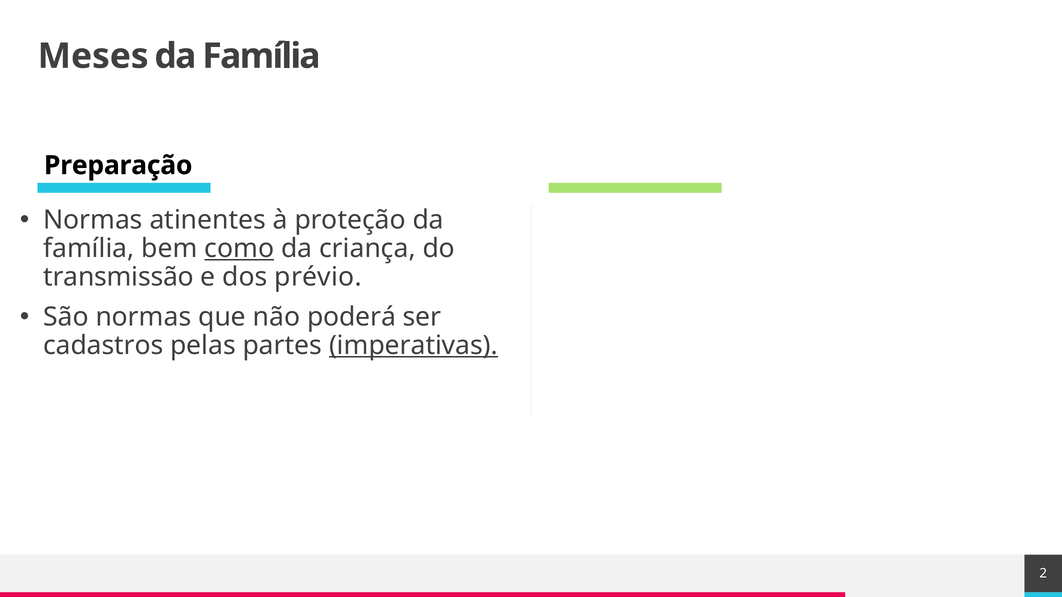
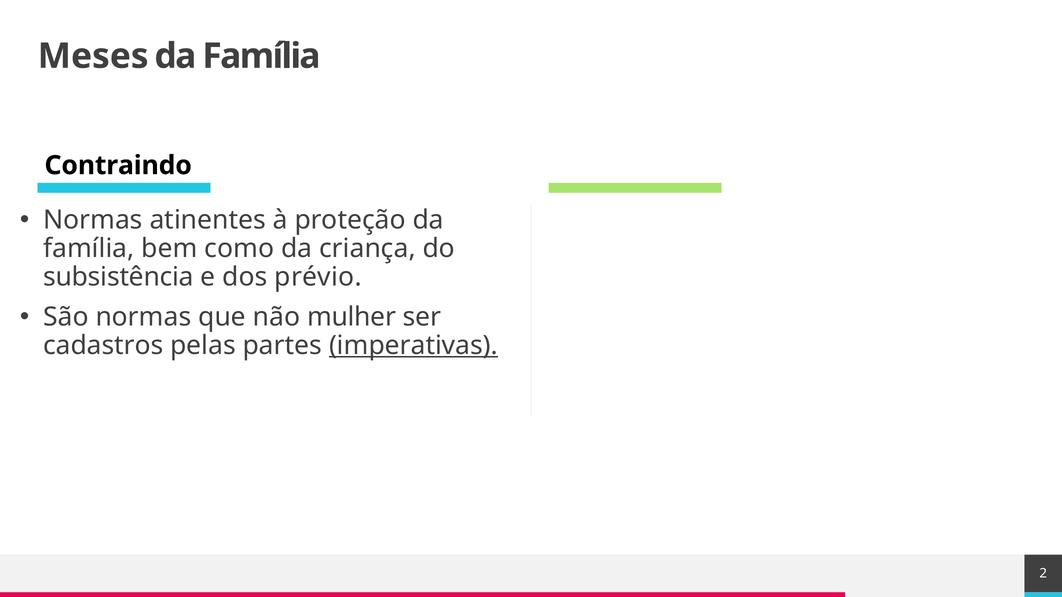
Preparação: Preparação -> Contraindo
como underline: present -> none
transmissão: transmissão -> subsistência
poderá: poderá -> mulher
